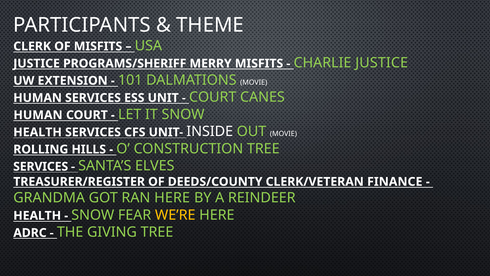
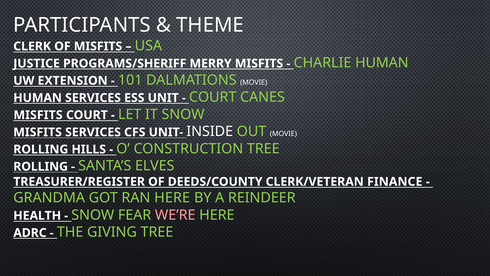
CHARLIE JUSTICE: JUSTICE -> HUMAN
HUMAN at (38, 115): HUMAN -> MISFITS
HEALTH at (38, 132): HEALTH -> MISFITS
SERVICES at (41, 166): SERVICES -> ROLLING
WE’RE colour: yellow -> pink
